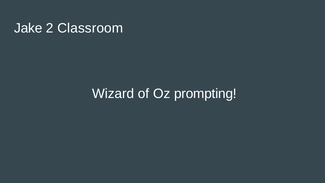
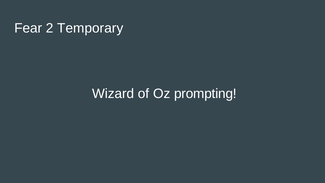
Jake: Jake -> Fear
Classroom: Classroom -> Temporary
